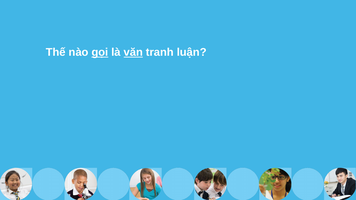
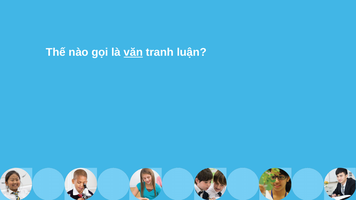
gọi underline: present -> none
